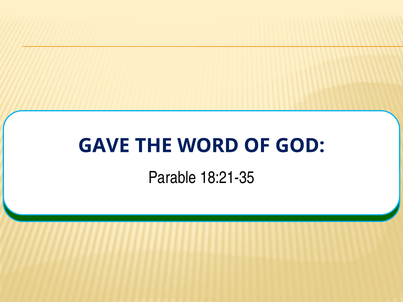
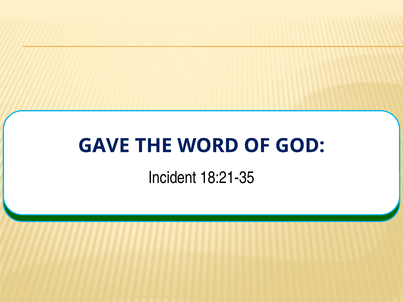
Parable: Parable -> Incident
